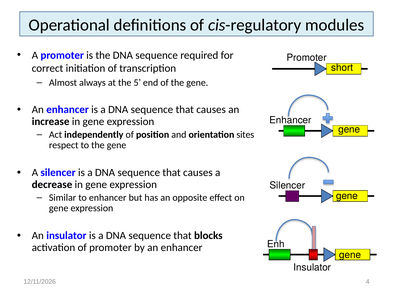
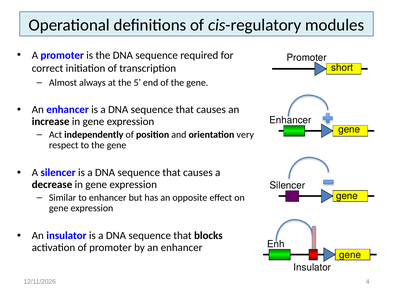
sites: sites -> very
